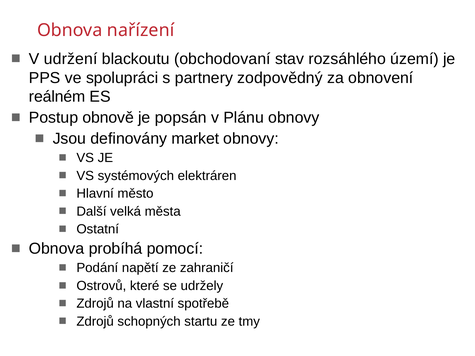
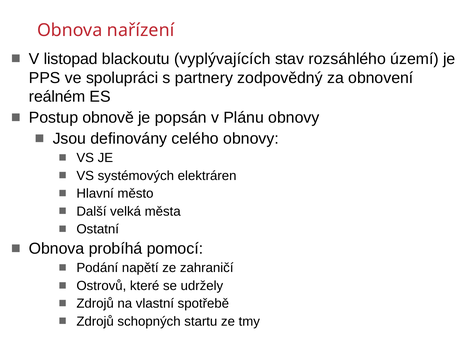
udržení: udržení -> listopad
obchodovaní: obchodovaní -> vyplývajících
market: market -> celého
